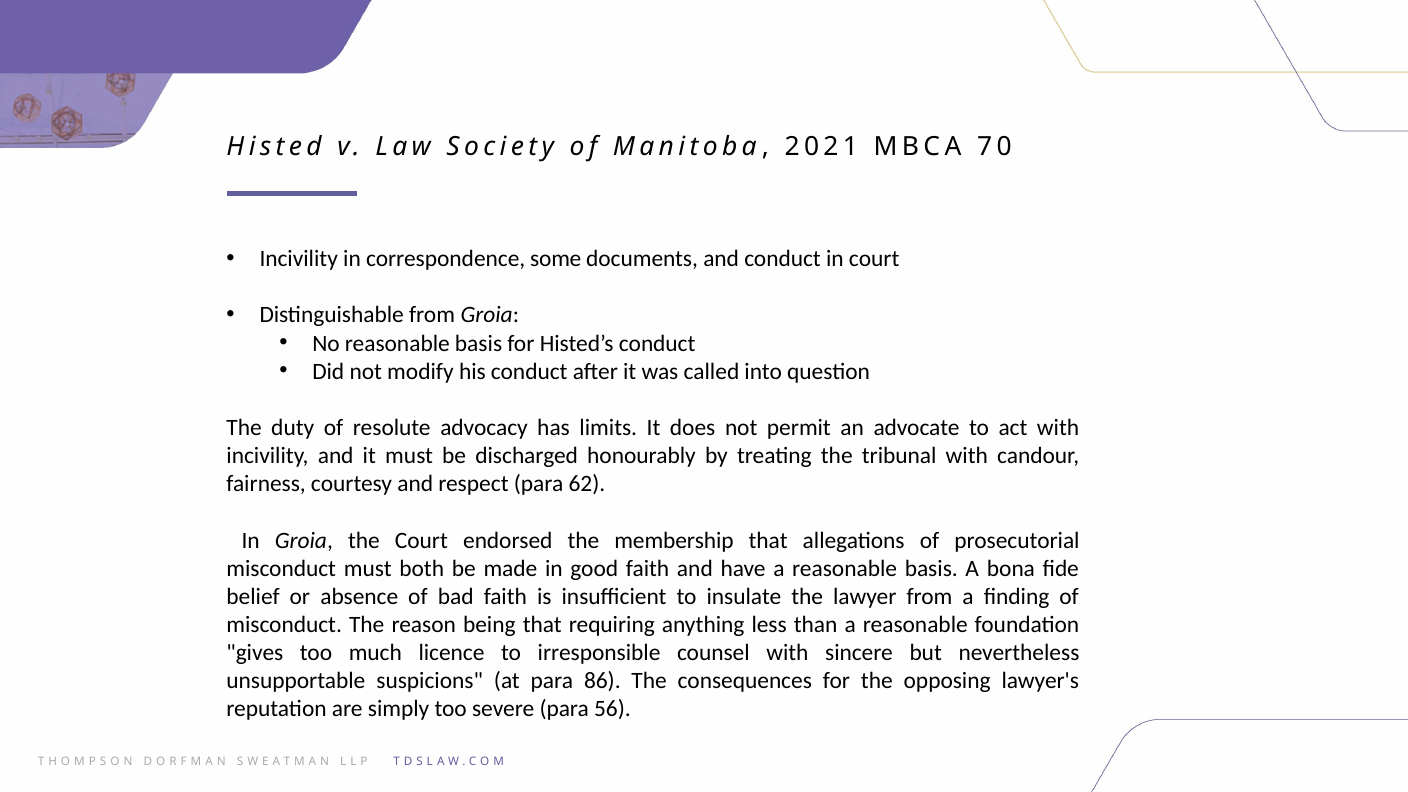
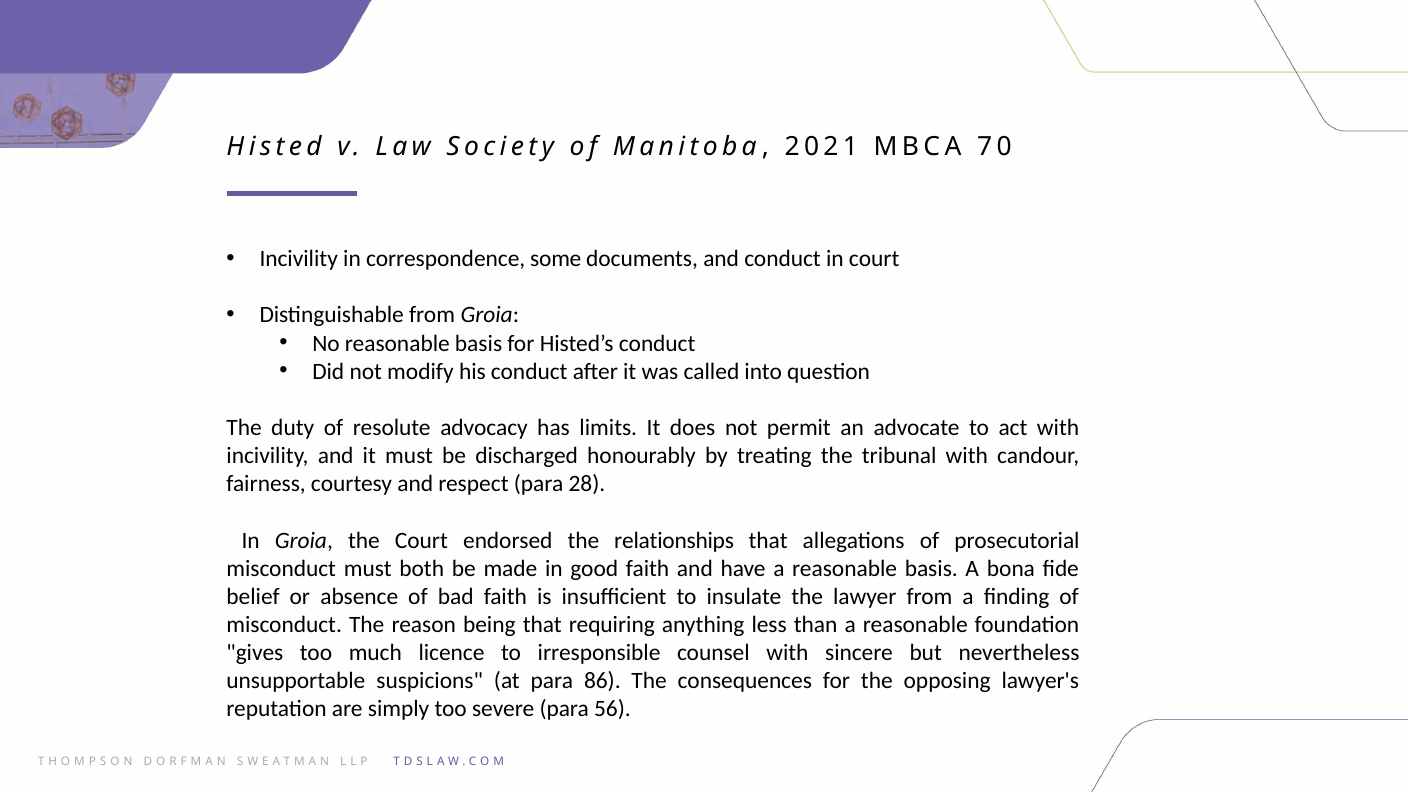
62: 62 -> 28
membership: membership -> relationships
